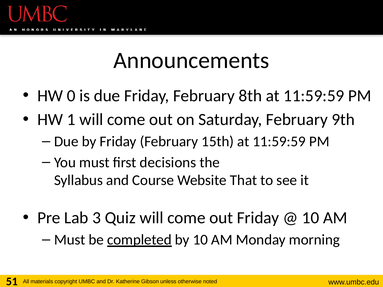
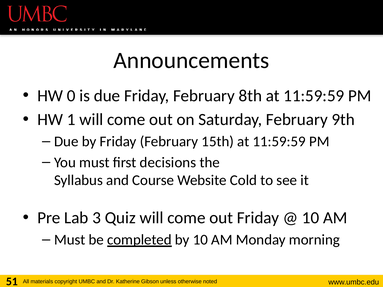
That: That -> Cold
